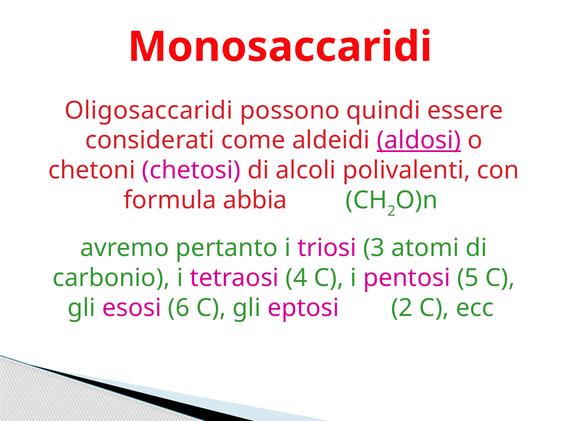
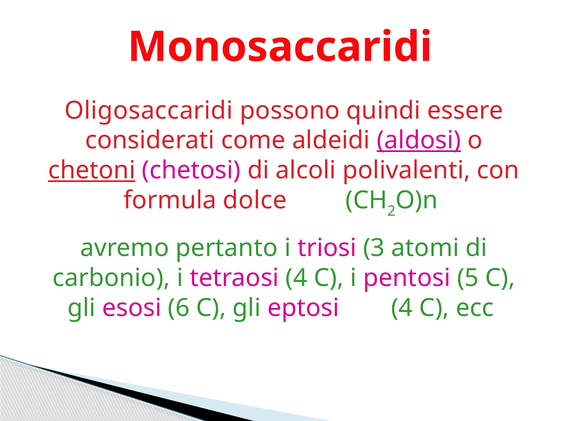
chetoni underline: none -> present
abbia: abbia -> dolce
eptosi 2: 2 -> 4
